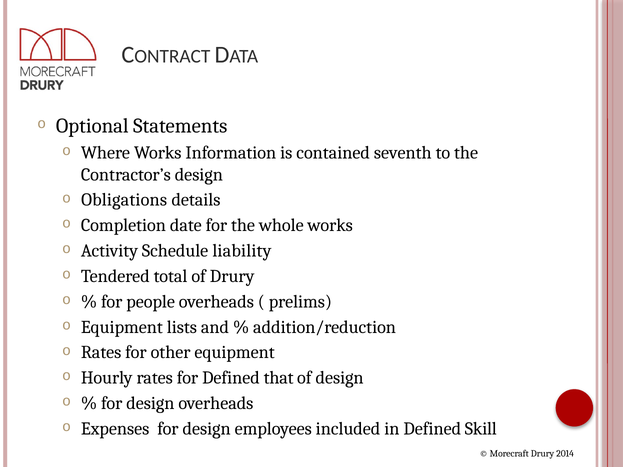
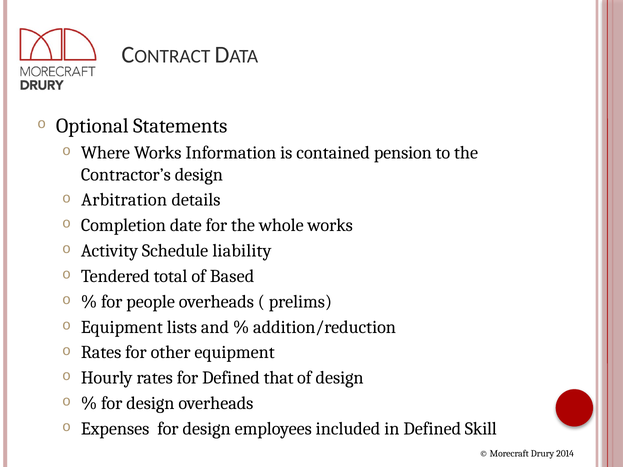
seventh: seventh -> pension
Obligations: Obligations -> Arbitration
of Drury: Drury -> Based
